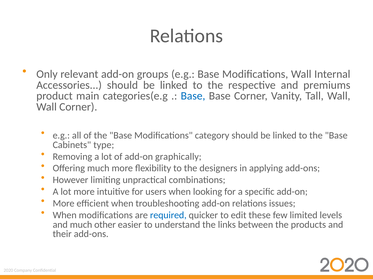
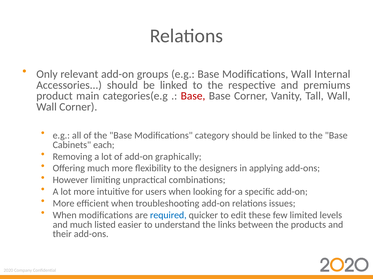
Base at (193, 96) colour: blue -> red
type: type -> each
other: other -> listed
